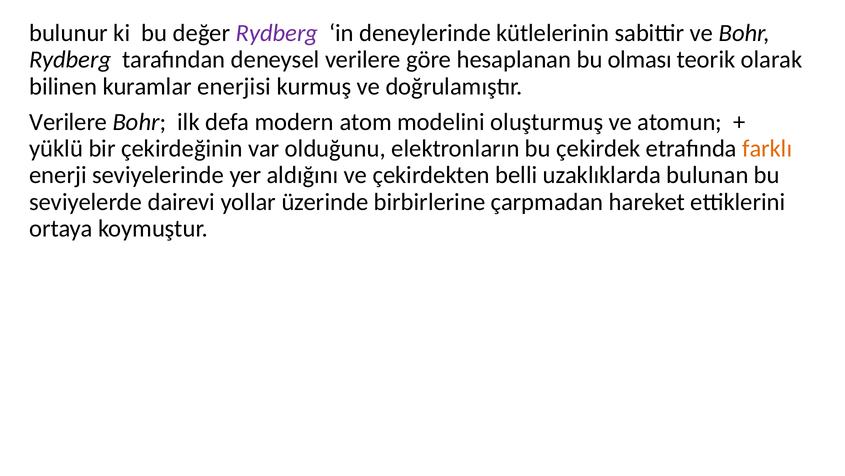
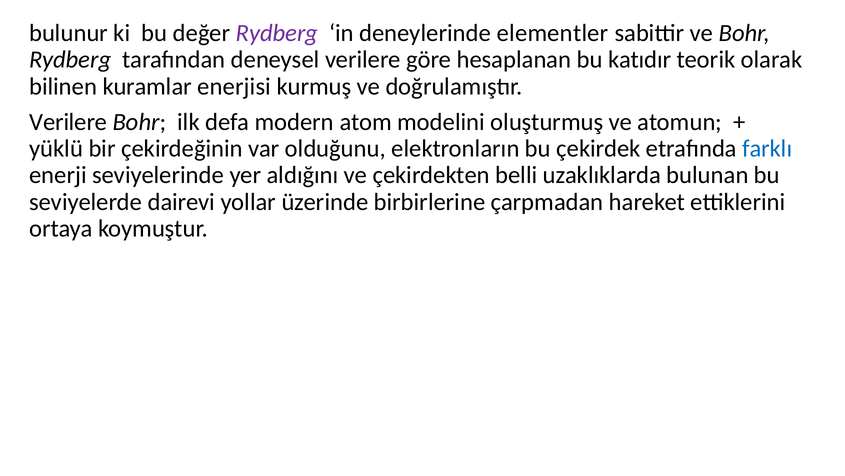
kütlelerinin: kütlelerinin -> elementler
olması: olması -> katıdır
farklı colour: orange -> blue
